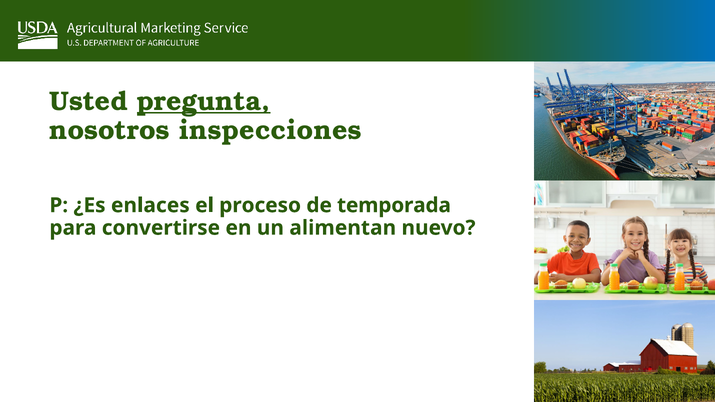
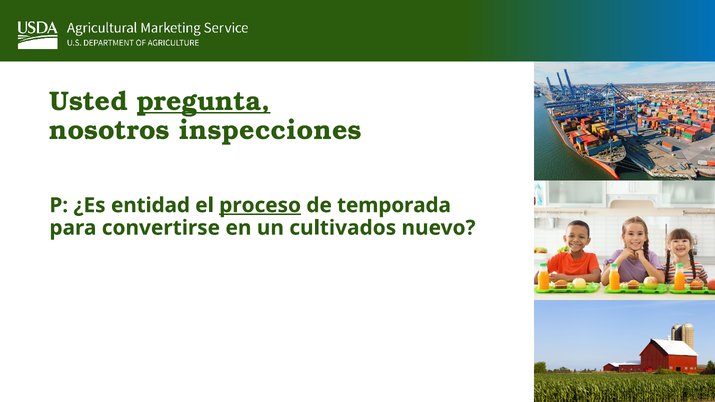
enlaces: enlaces -> entidad
proceso underline: none -> present
alimentan: alimentan -> cultivados
